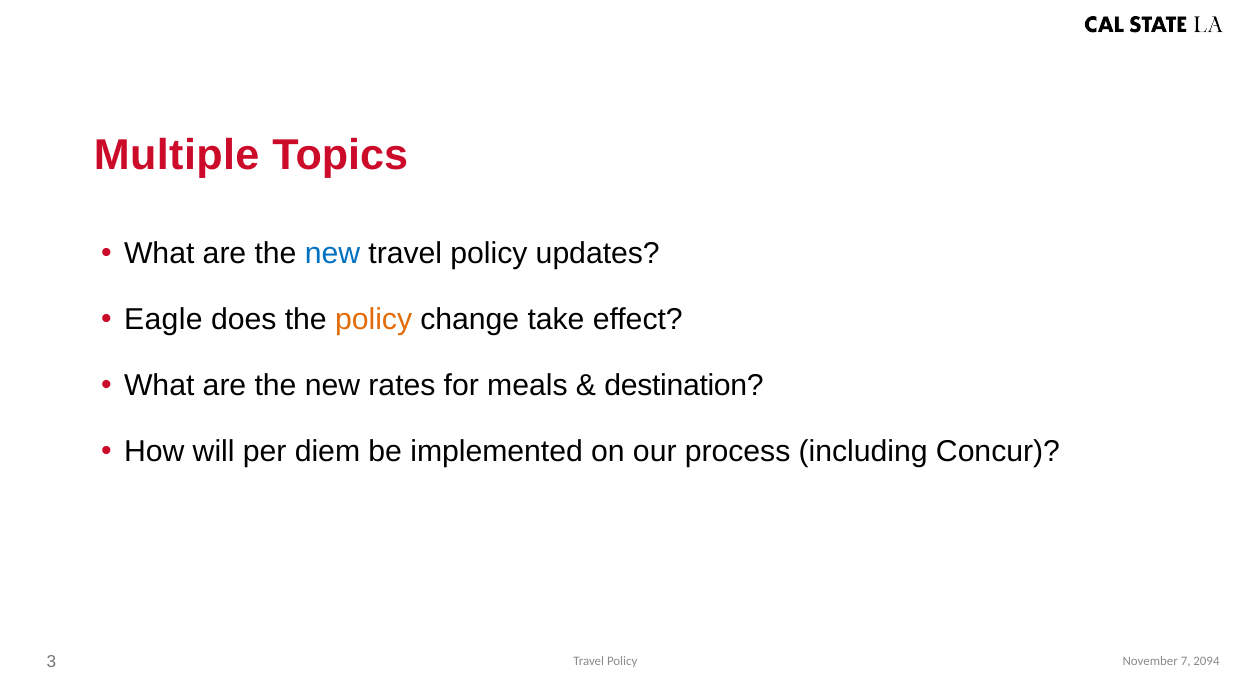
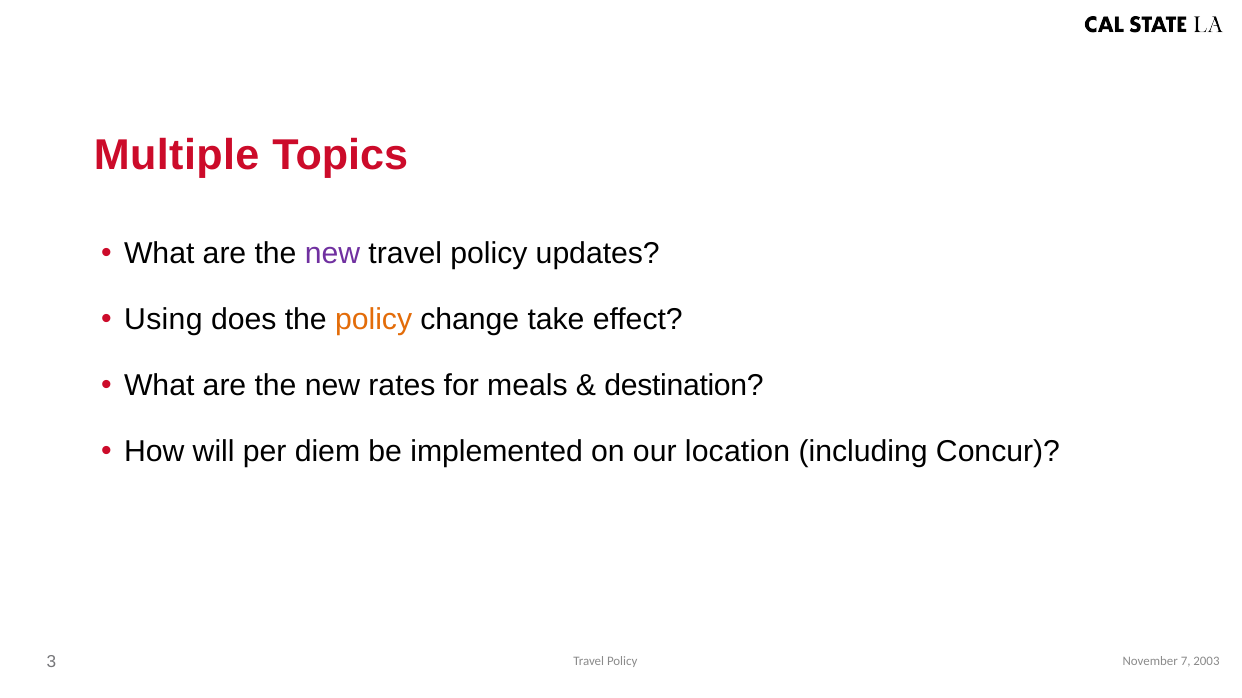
new at (332, 254) colour: blue -> purple
Eagle: Eagle -> Using
process: process -> location
2094: 2094 -> 2003
